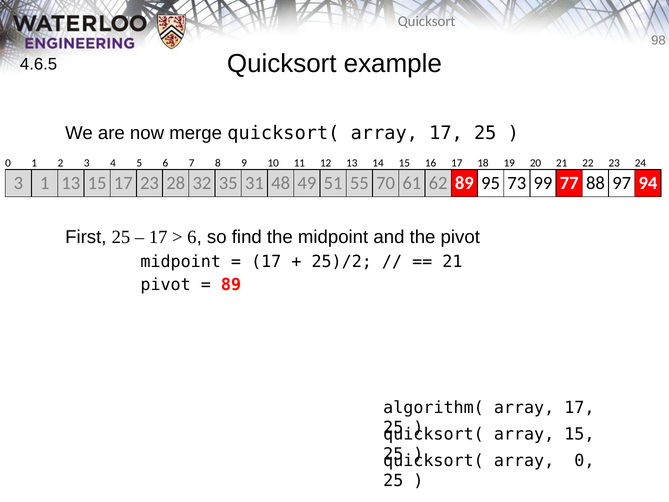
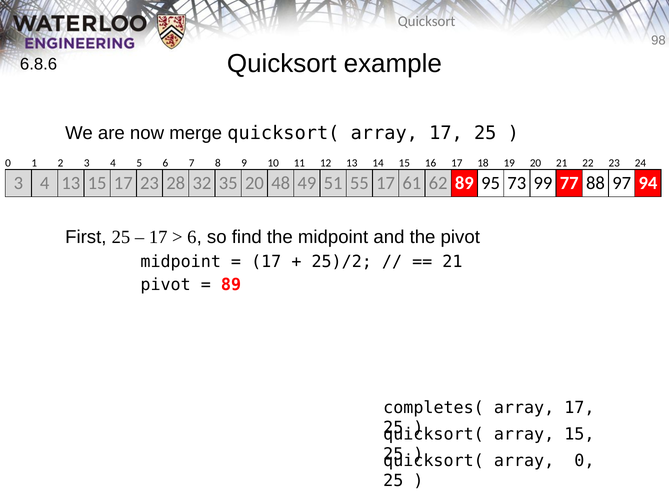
4.6.5: 4.6.5 -> 6.8.6
1 at (45, 183): 1 -> 4
35 31: 31 -> 20
55 70: 70 -> 17
algorithm(: algorithm( -> completes(
